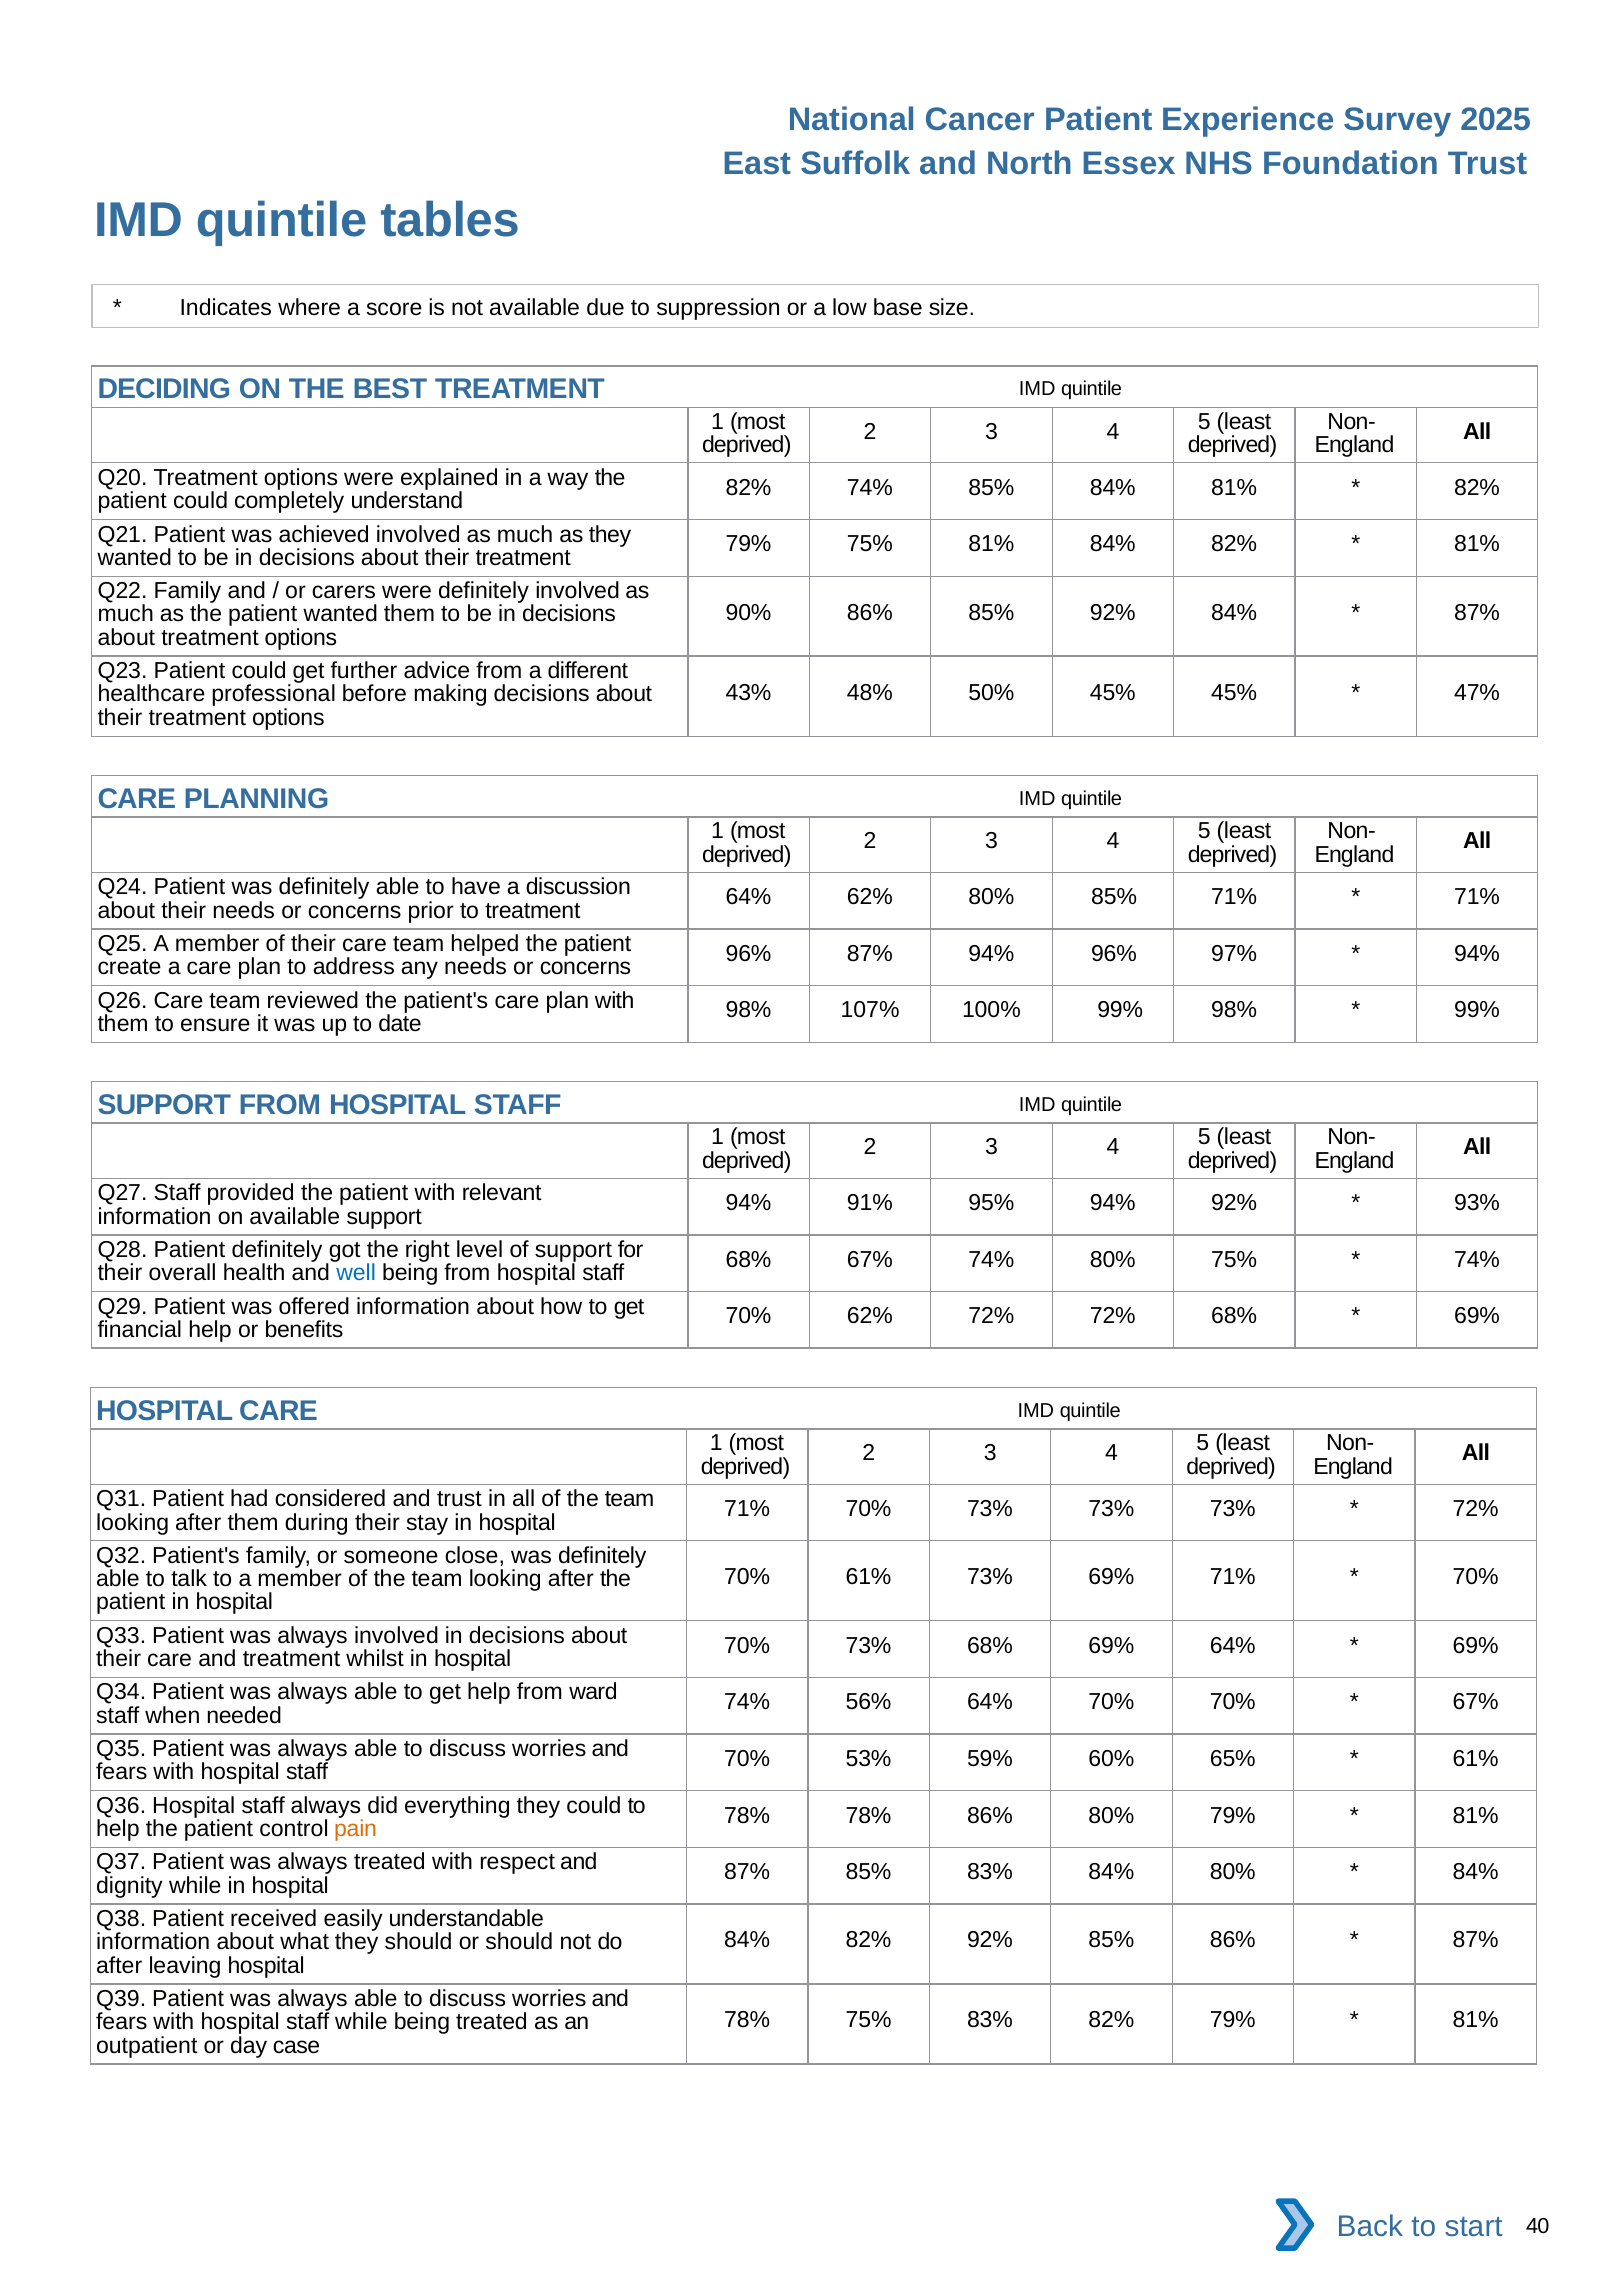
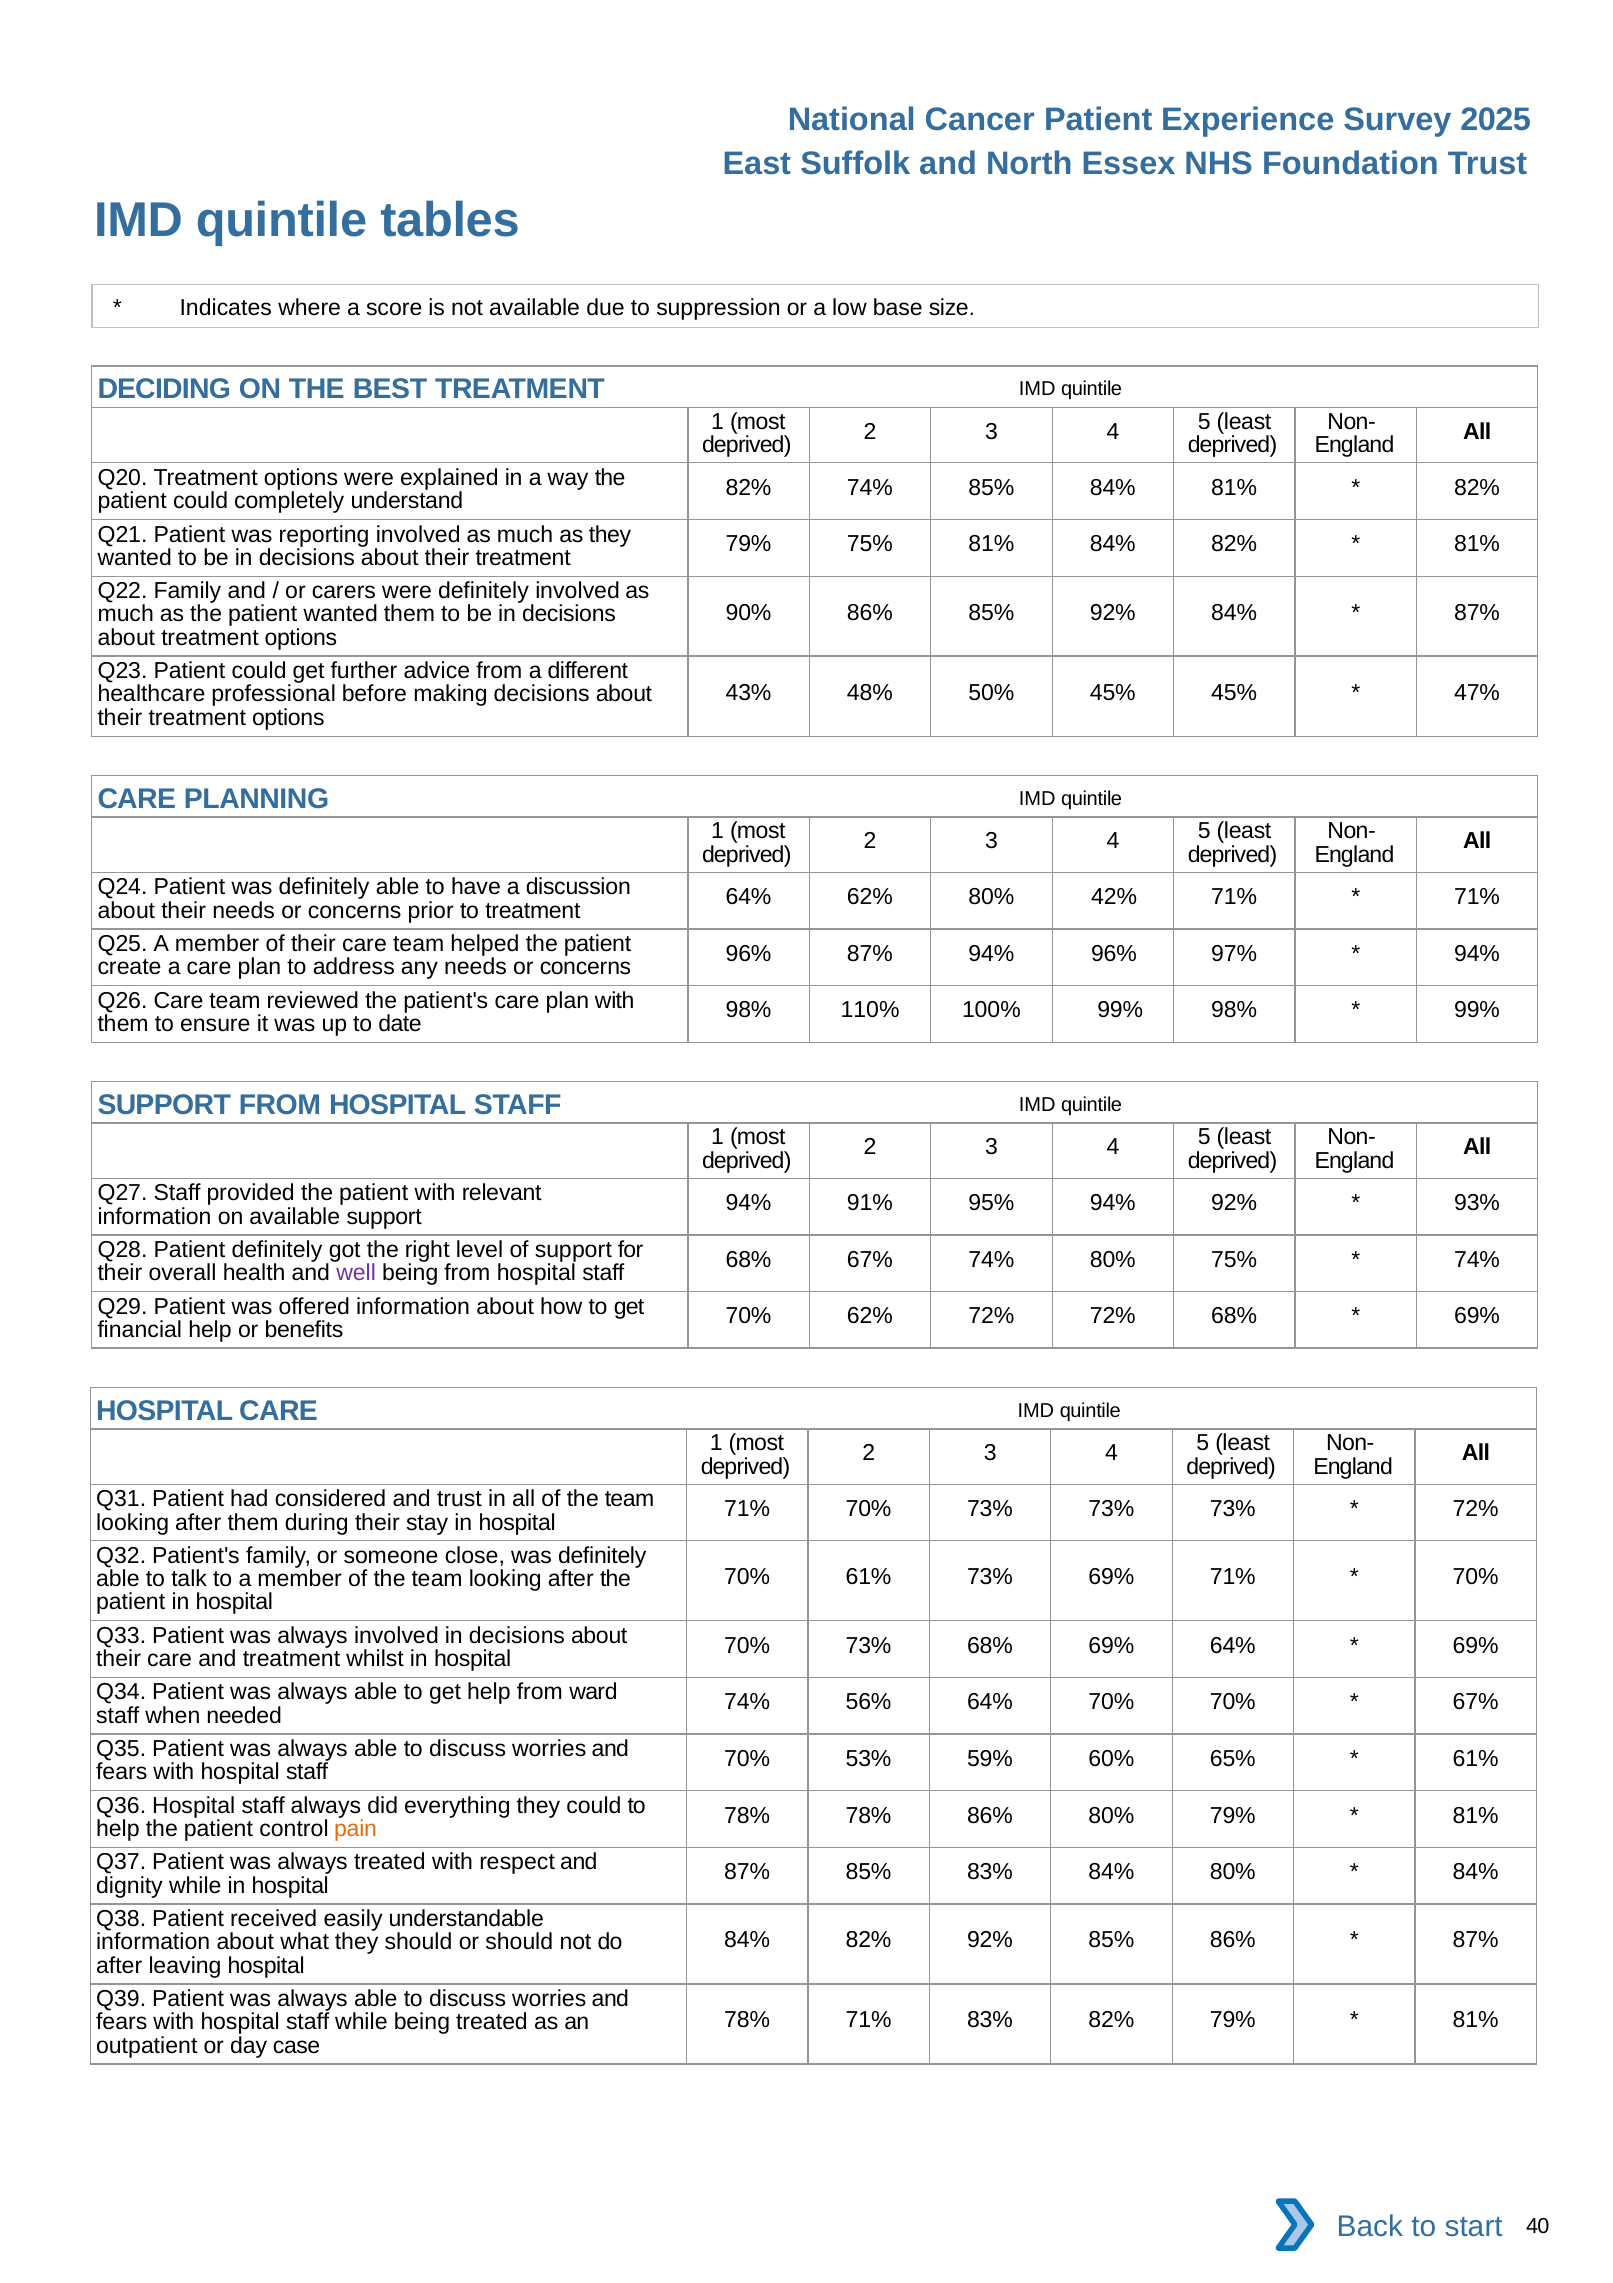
achieved: achieved -> reporting
80% 85%: 85% -> 42%
107%: 107% -> 110%
well colour: blue -> purple
78% 75%: 75% -> 71%
